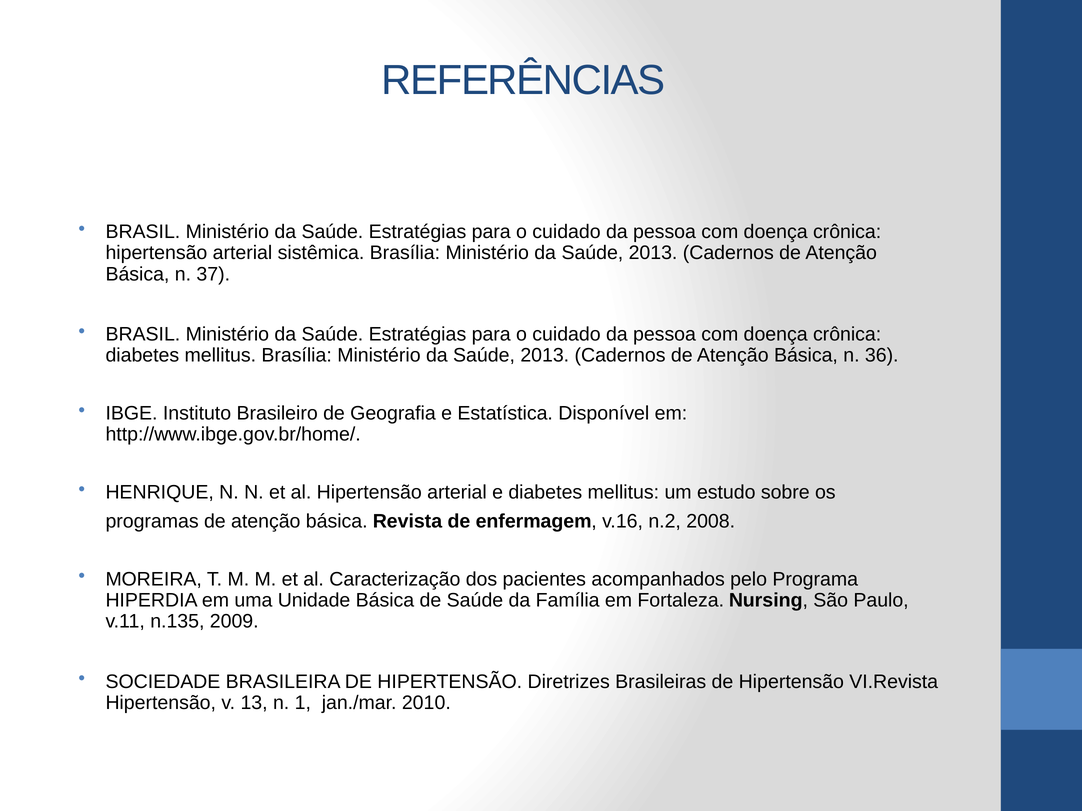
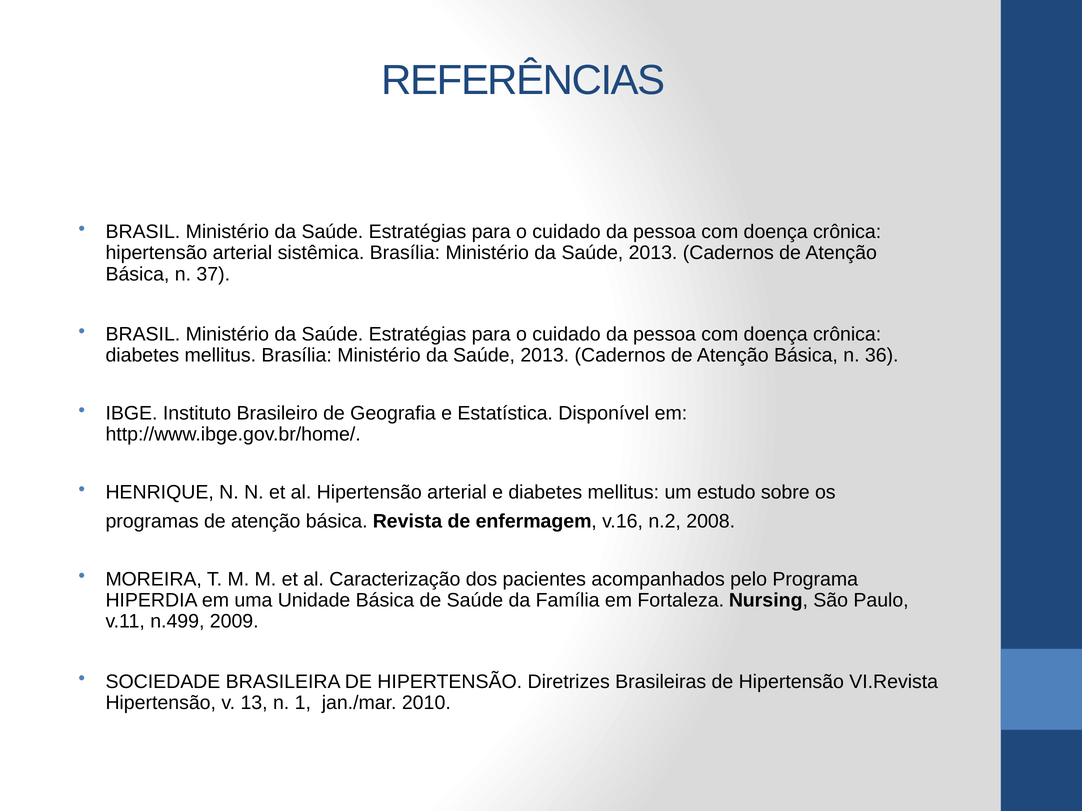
n.135: n.135 -> n.499
